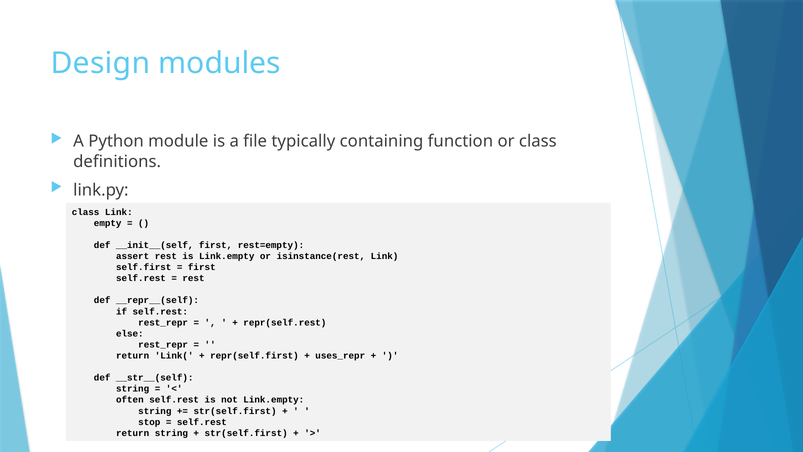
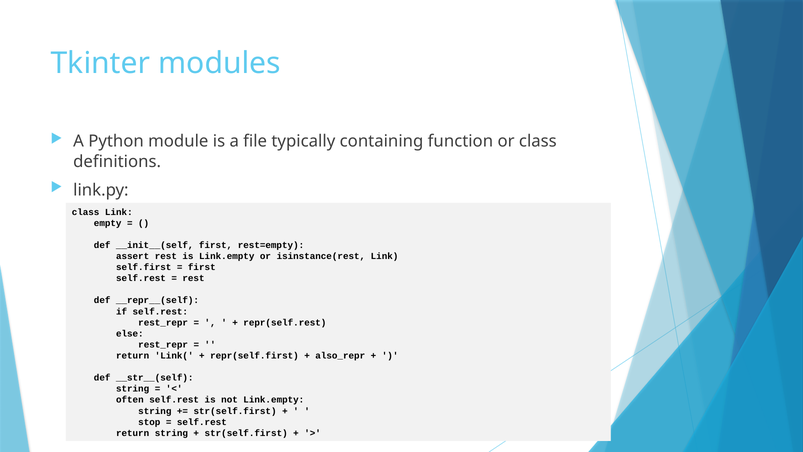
Design: Design -> Tkinter
uses_repr: uses_repr -> also_repr
